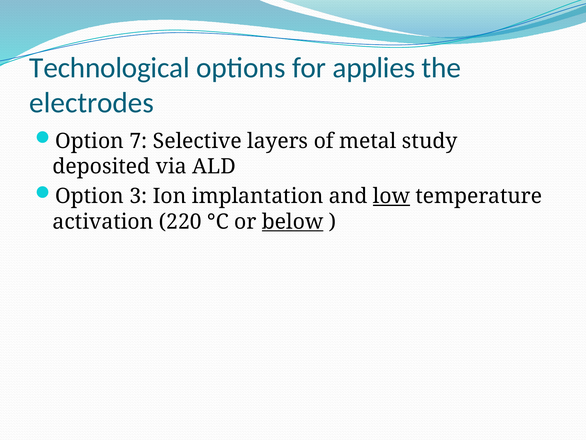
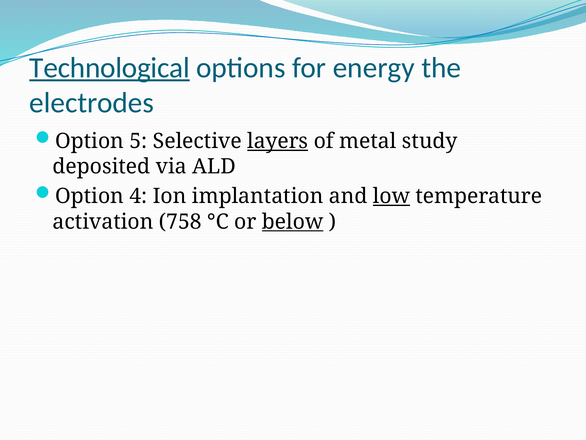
Technological underline: none -> present
applies: applies -> energy
7: 7 -> 5
layers underline: none -> present
3: 3 -> 4
220: 220 -> 758
